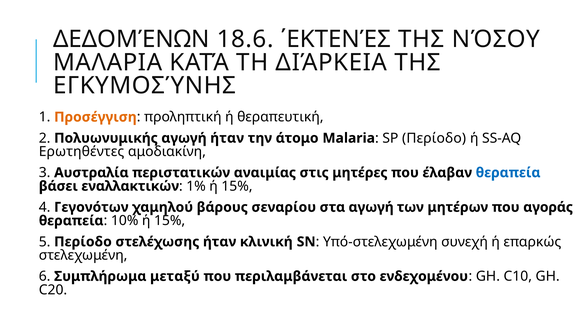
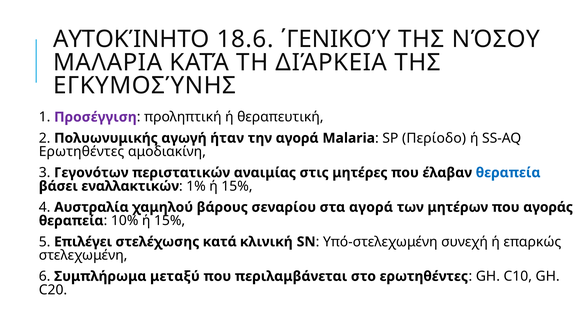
ΔΕΔΟΜΈΝΩΝ: ΔΕΔΟΜΈΝΩΝ -> ΑΥΤΟΚΊΝΗΤΟ
΄ΕΚΤΕΝΈΣ: ΄ΕΚΤΕΝΈΣ -> ΄ΓΕΝΙΚΟΎ
Προσέγγιση colour: orange -> purple
την άτομο: άτομο -> αγορά
Αυστραλία: Αυστραλία -> Γεγονότων
Γεγονότων: Γεγονότων -> Αυστραλία
στα αγωγή: αγωγή -> αγορά
5 Περίοδο: Περίοδο -> Επιλέγει
στελέχωσης ήταν: ήταν -> κατά
στο ενδεχομένου: ενδεχομένου -> ερωτηθέντες
